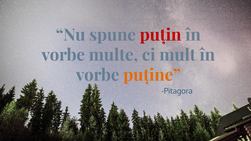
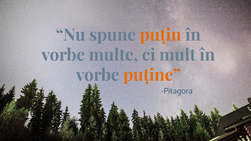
puțin colour: red -> orange
